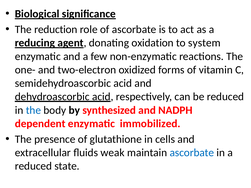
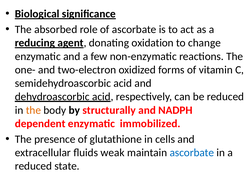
reduction: reduction -> absorbed
system: system -> change
the at (33, 110) colour: blue -> orange
synthesized: synthesized -> structurally
